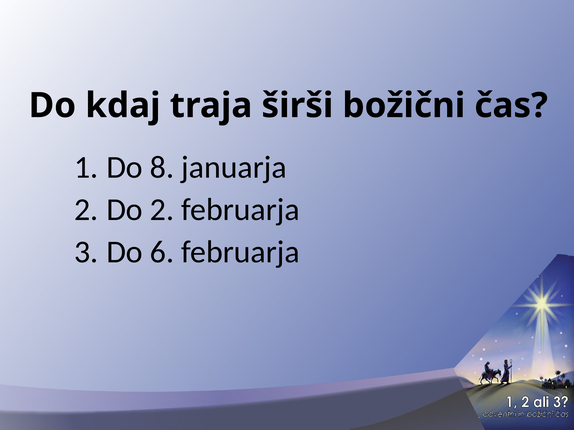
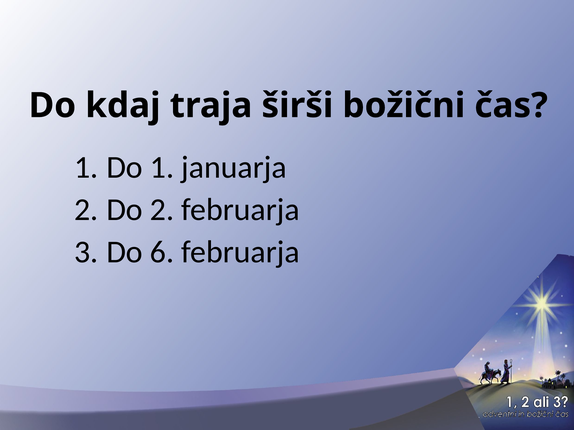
Do 8: 8 -> 1
